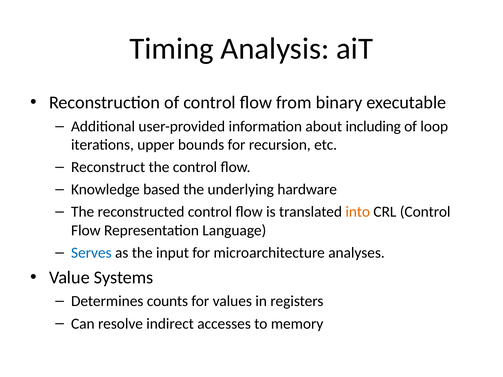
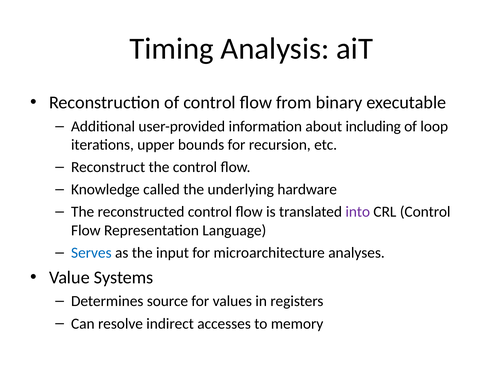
based: based -> called
into colour: orange -> purple
counts: counts -> source
